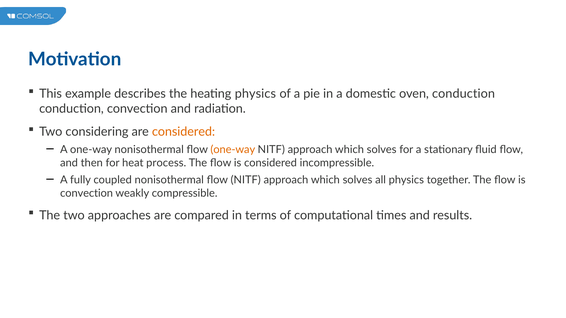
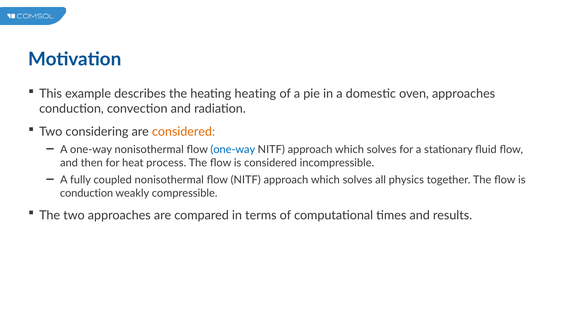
heating physics: physics -> heating
oven conduction: conduction -> approaches
one-way at (233, 150) colour: orange -> blue
convection at (87, 193): convection -> conduction
